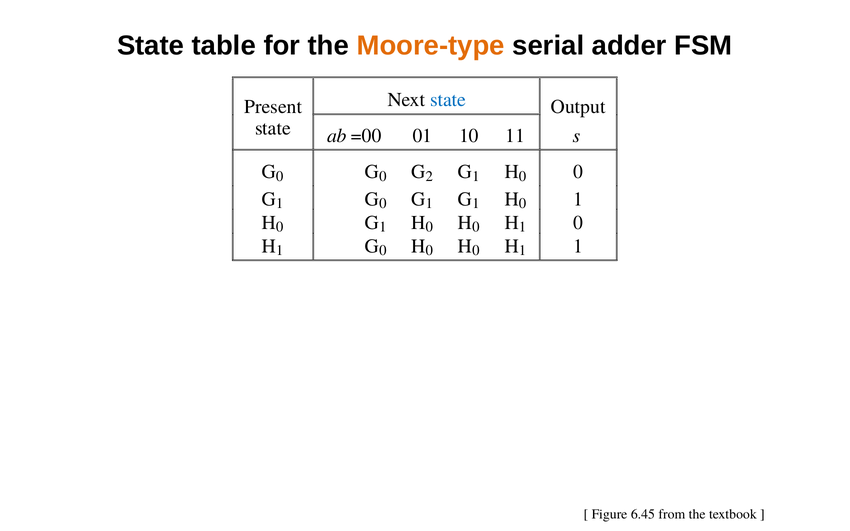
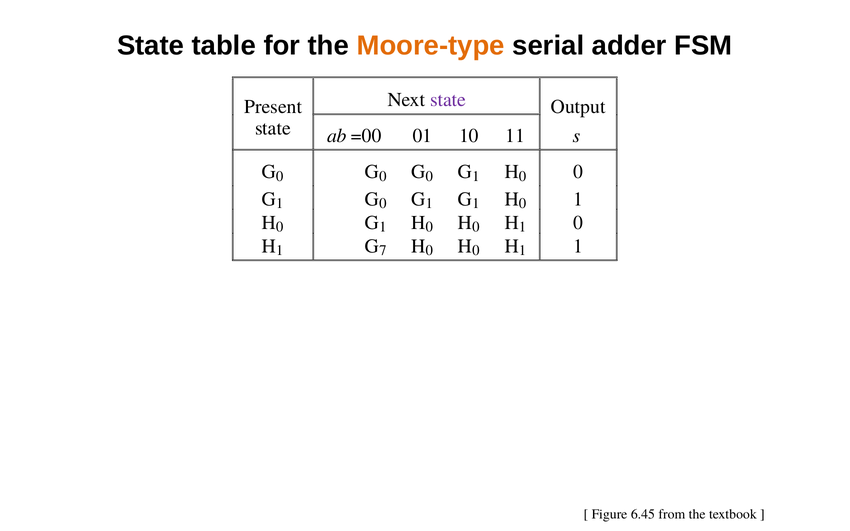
state at (448, 100) colour: blue -> purple
2 at (429, 176): 2 -> 0
H 1 G 0: 0 -> 7
